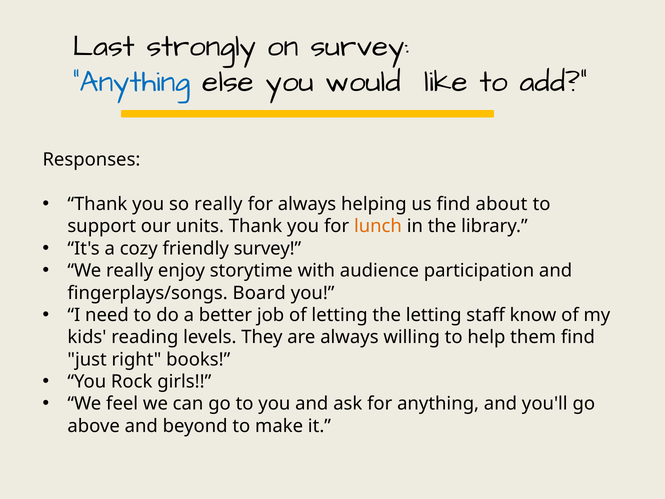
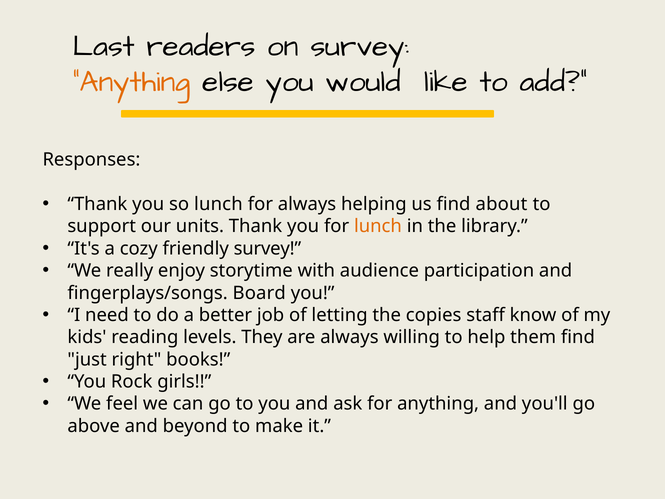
strongly: strongly -> readers
Anything at (132, 82) colour: blue -> orange
so really: really -> lunch
the letting: letting -> copies
